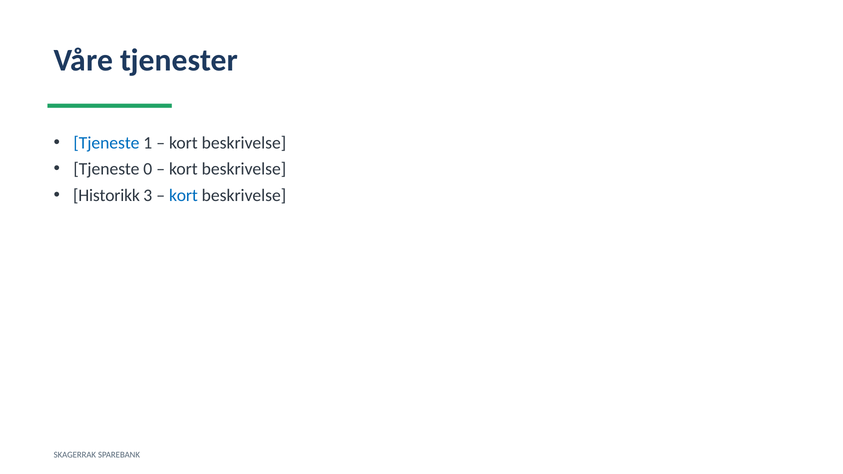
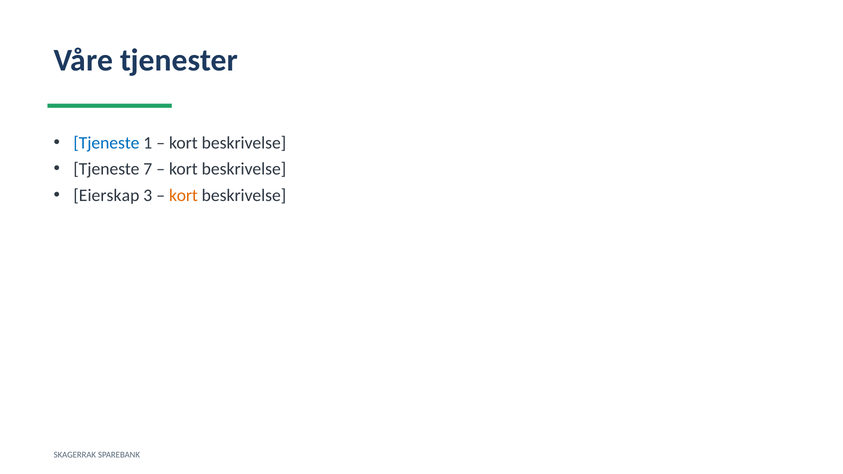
0: 0 -> 7
Historikk: Historikk -> Eierskap
kort at (183, 195) colour: blue -> orange
